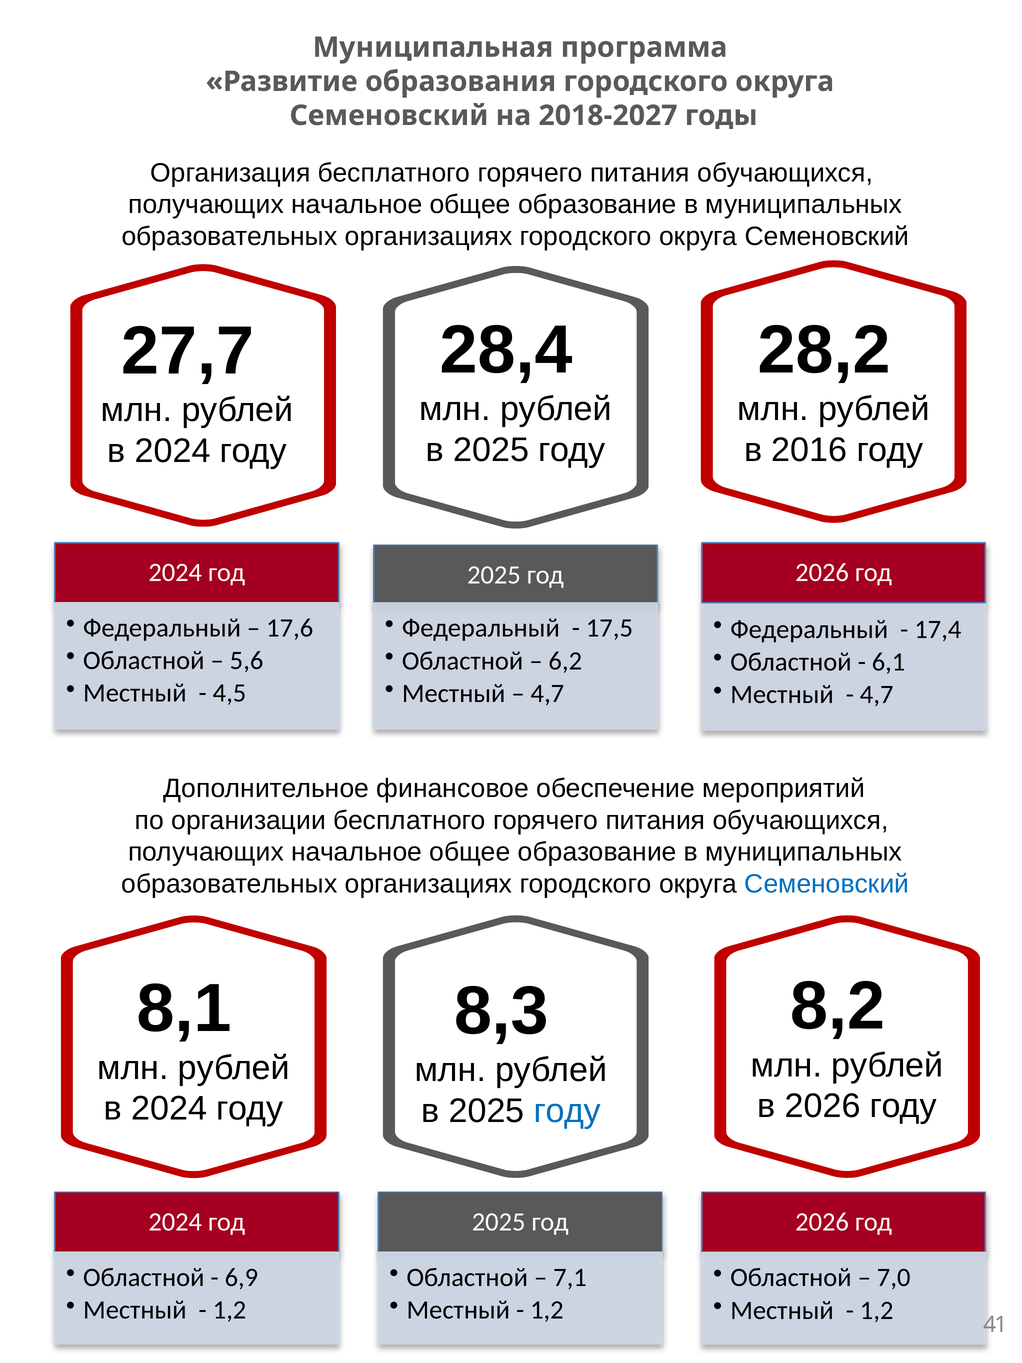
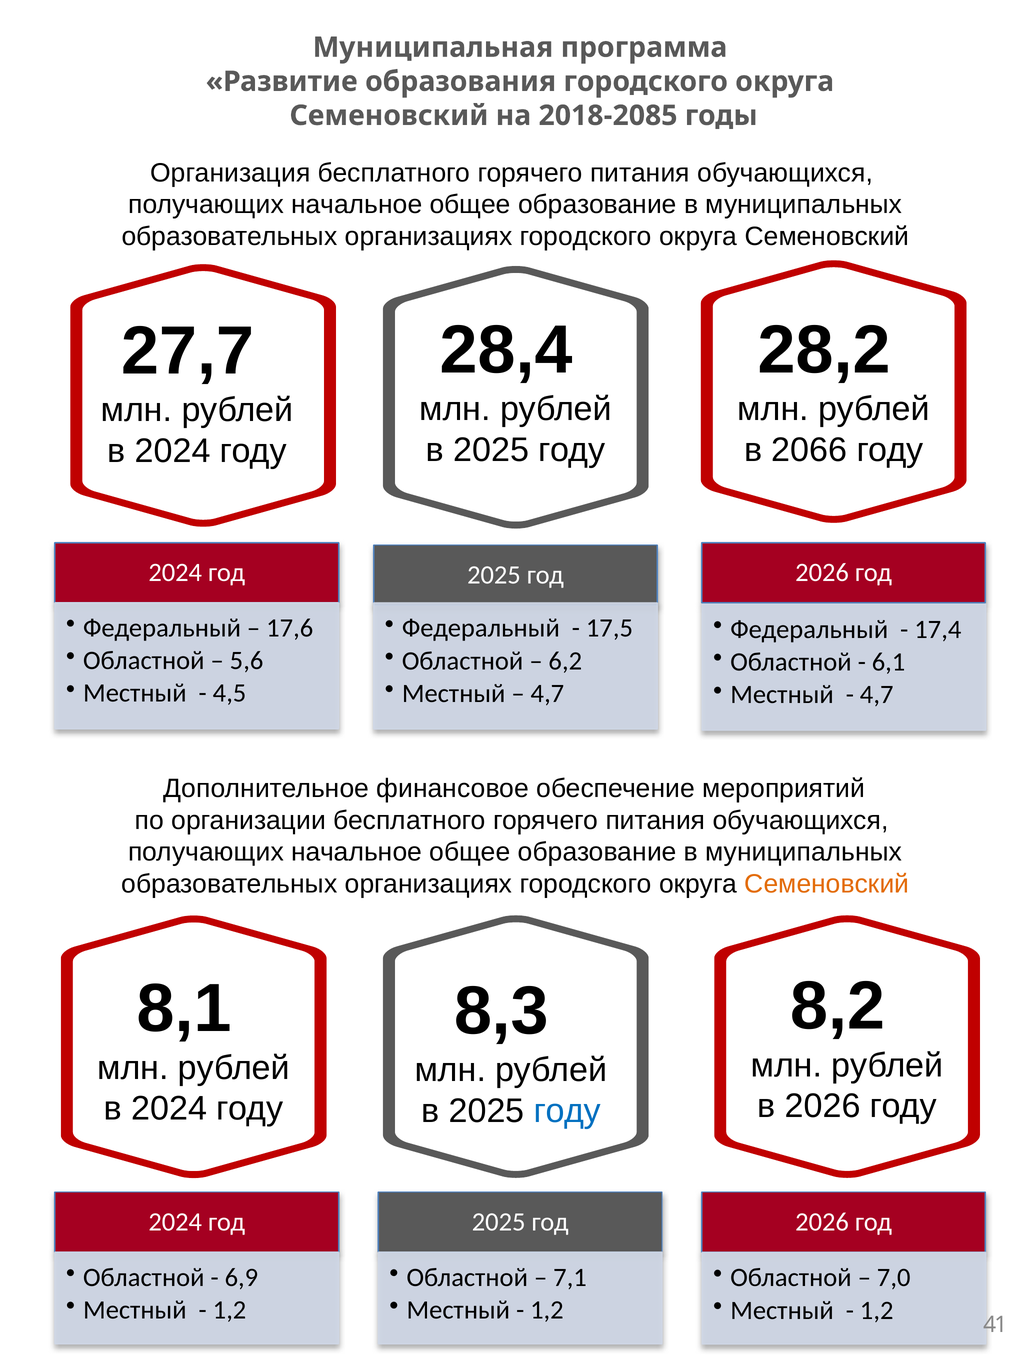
2018-2027: 2018-2027 -> 2018-2085
2016: 2016 -> 2066
Семеновский at (827, 884) colour: blue -> orange
